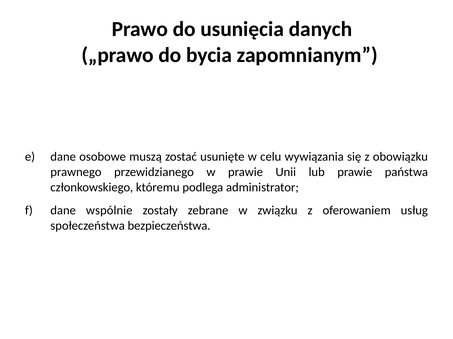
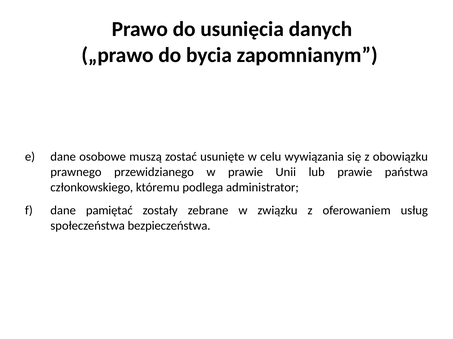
wspólnie: wspólnie -> pamiętać
